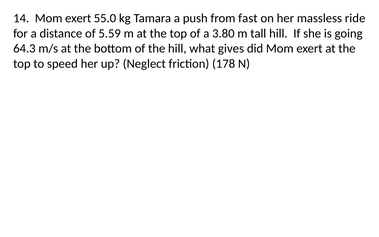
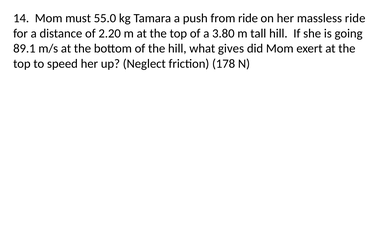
14 Mom exert: exert -> must
from fast: fast -> ride
5.59: 5.59 -> 2.20
64.3: 64.3 -> 89.1
